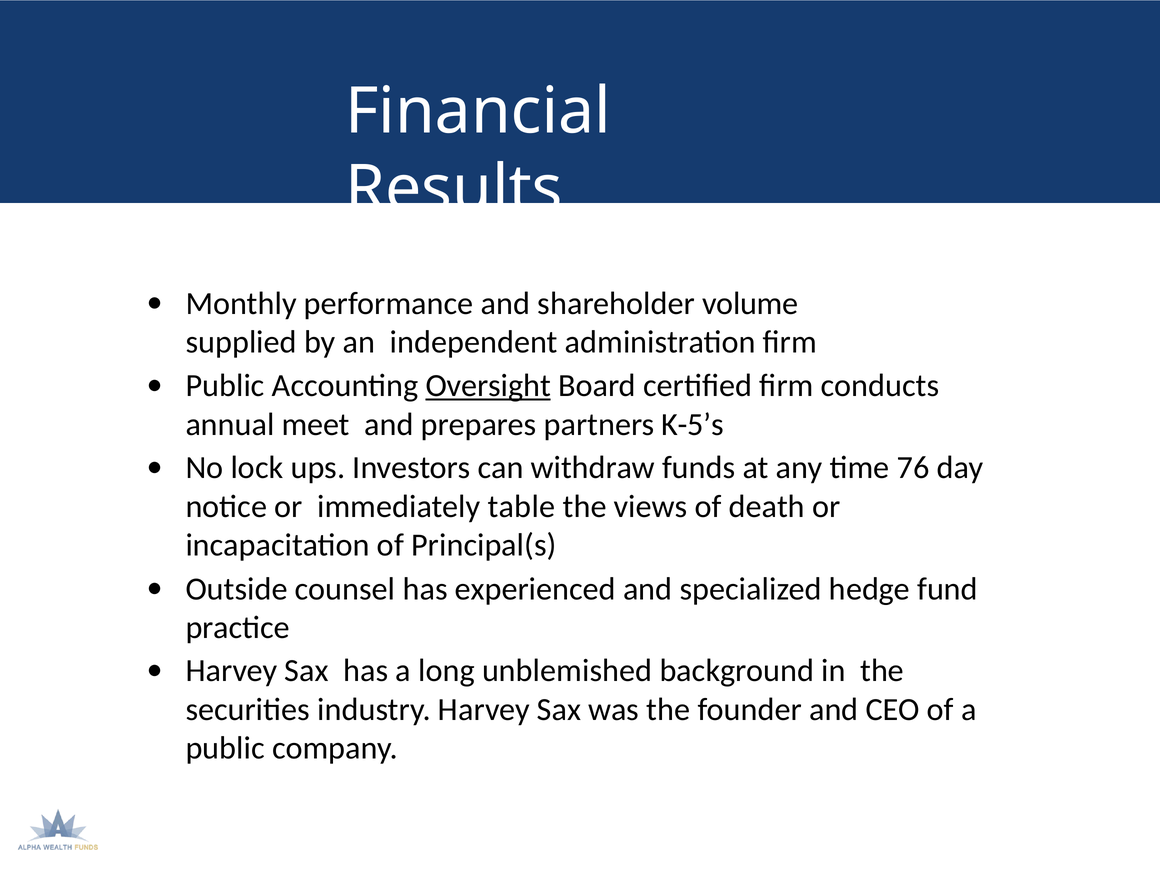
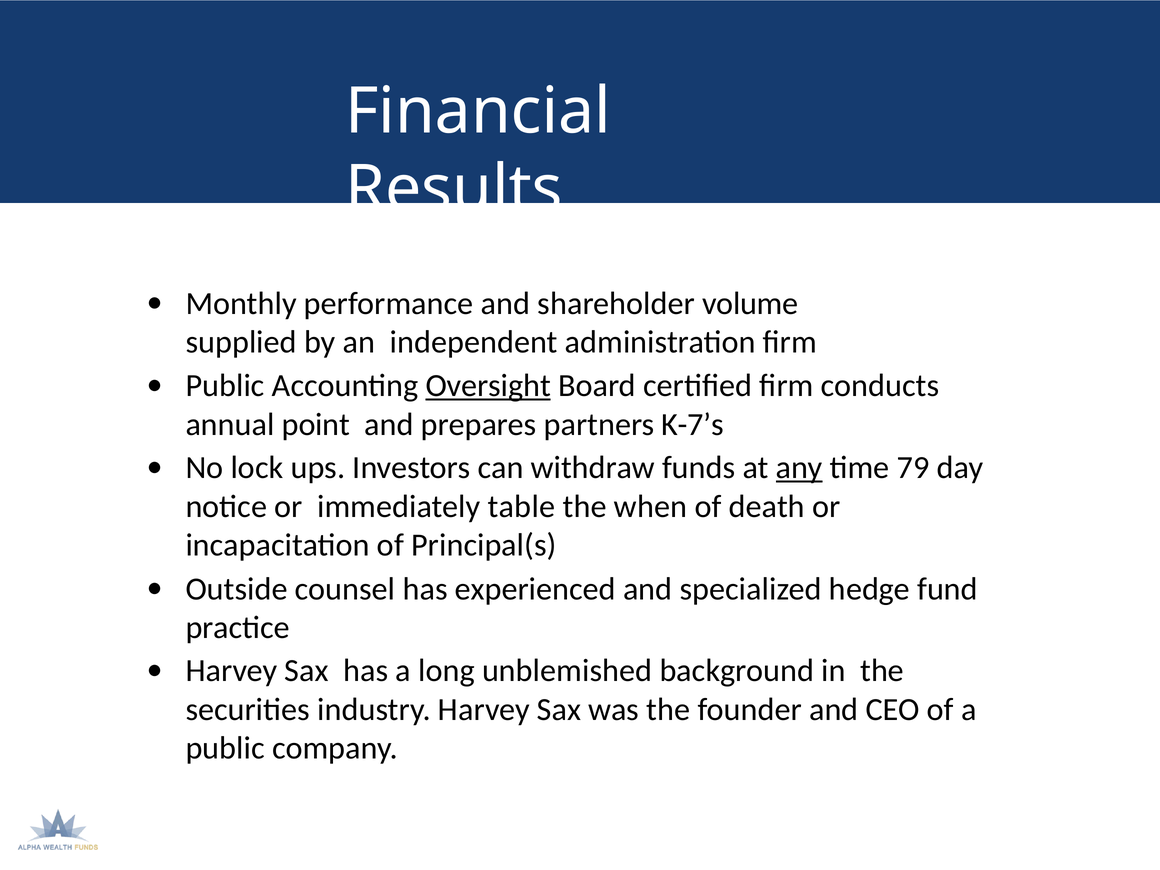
meet: meet -> point
K-5’s: K-5’s -> K-7’s
any underline: none -> present
76: 76 -> 79
views: views -> when
